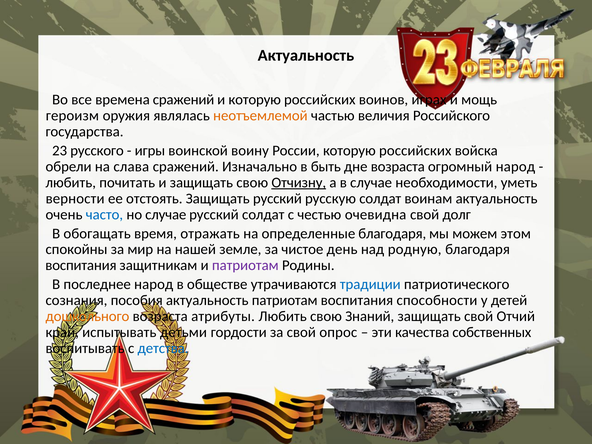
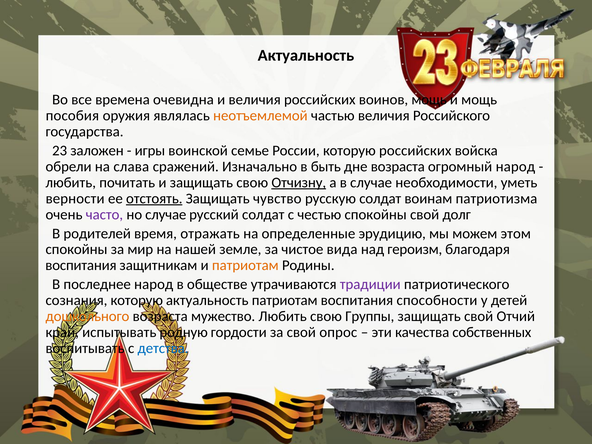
времена сражений: сражений -> очевидна
и которую: которую -> величия
воинов играх: играх -> мощь
героизм: героизм -> пособия
русского: русского -> заложен
воину: воину -> семье
отстоять underline: none -> present
Защищать русский: русский -> чувство
воинам актуальность: актуальность -> патриотизма
часто colour: blue -> purple
честью очевидна: очевидна -> спокойны
обогащать: обогащать -> родителей
определенные благодаря: благодаря -> эрудицию
день: день -> вида
родную: родную -> героизм
патриотам at (245, 265) colour: purple -> orange
традиции colour: blue -> purple
сознания пособия: пособия -> которую
атрибуты: атрибуты -> мужество
Знаний: Знаний -> Группы
детьми: детьми -> родную
